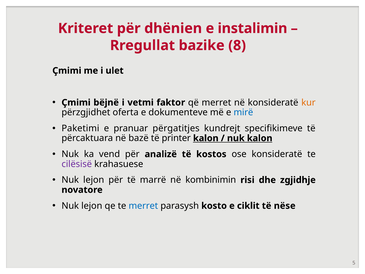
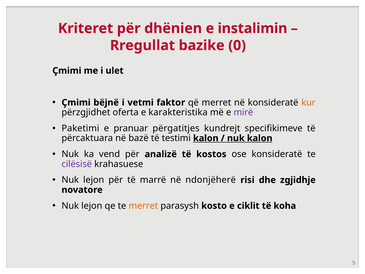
8: 8 -> 0
dokumenteve: dokumenteve -> karakteristika
mirë colour: blue -> purple
printer: printer -> testimi
kombinimin: kombinimin -> ndonjëherë
merret at (143, 206) colour: blue -> orange
nëse: nëse -> koha
